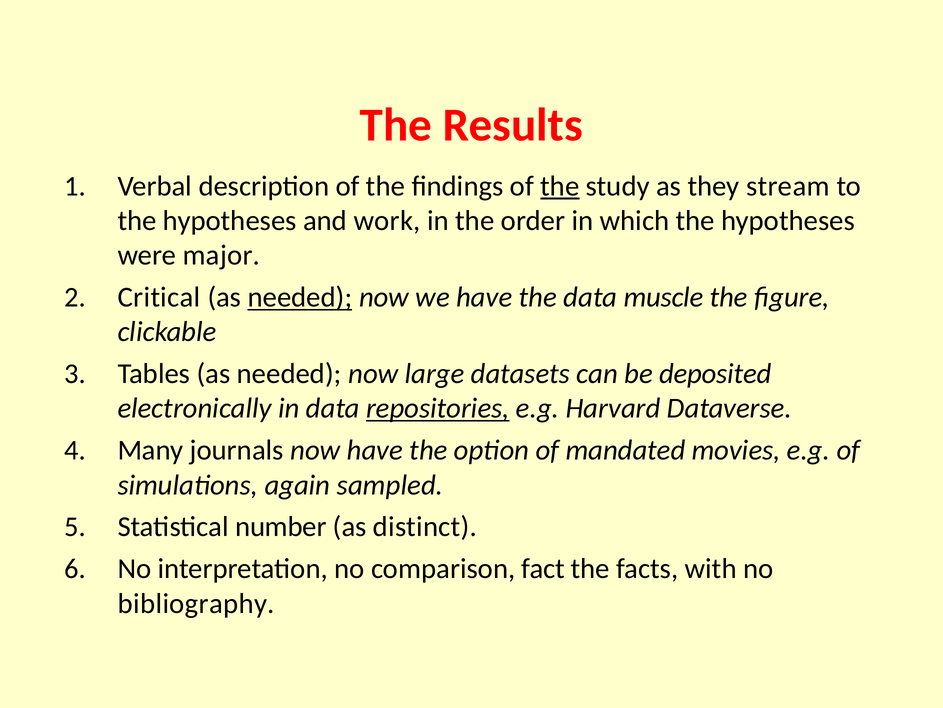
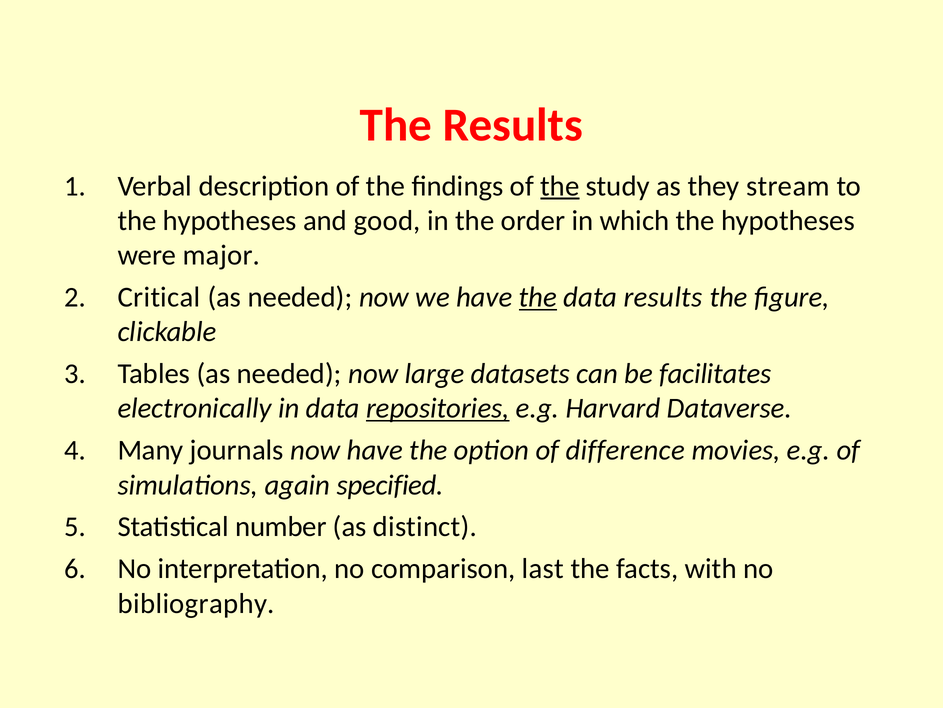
work: work -> good
needed at (300, 297) underline: present -> none
the at (538, 297) underline: none -> present
data muscle: muscle -> results
deposited: deposited -> facilitates
mandated: mandated -> difference
sampled: sampled -> specified
fact: fact -> last
